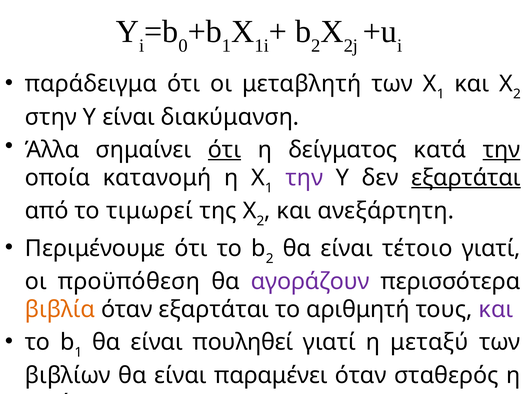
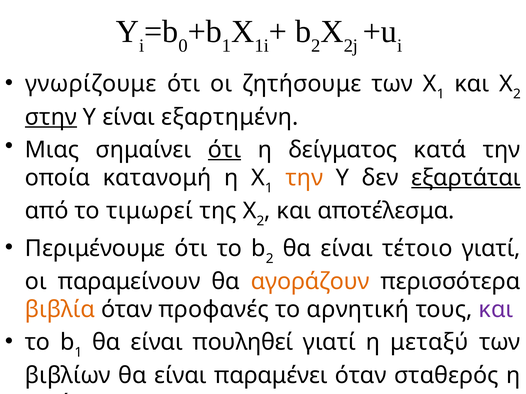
παράδειγμα: παράδειγμα -> γνωρίζουμε
μεταβλητή: μεταβλητή -> ζητήσουμε
στην underline: none -> present
διακύμανση: διακύμανση -> εξαρτημένη
Άλλα: Άλλα -> Μιας
την at (502, 150) underline: present -> none
την at (304, 178) colour: purple -> orange
ανεξάρτητη: ανεξάρτητη -> αποτέλεσμα
προϋπόθεση: προϋπόθεση -> παραμείνουν
αγοράζουν colour: purple -> orange
όταν εξαρτάται: εξαρτάται -> προφανές
αριθμητή: αριθμητή -> αρνητική
